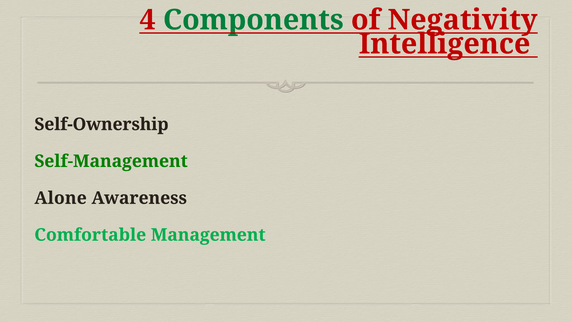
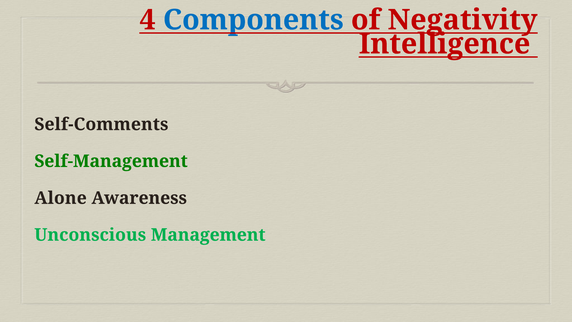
Components colour: green -> blue
Self-Ownership: Self-Ownership -> Self-Comments
Comfortable: Comfortable -> Unconscious
